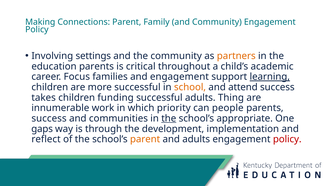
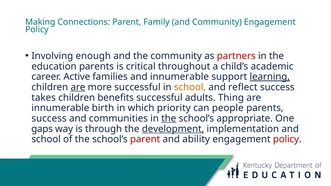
settings: settings -> enough
partners colour: orange -> red
Focus: Focus -> Active
and engagement: engagement -> innumerable
are at (78, 87) underline: none -> present
attend: attend -> reflect
funding: funding -> benefits
work: work -> birth
development underline: none -> present
reflect at (46, 139): reflect -> school
parent at (145, 139) colour: orange -> red
and adults: adults -> ability
